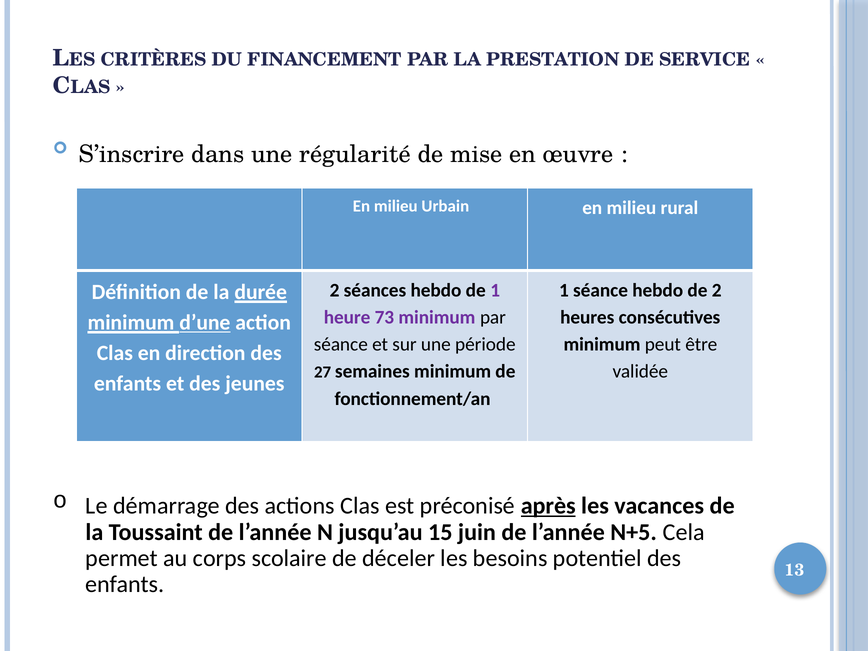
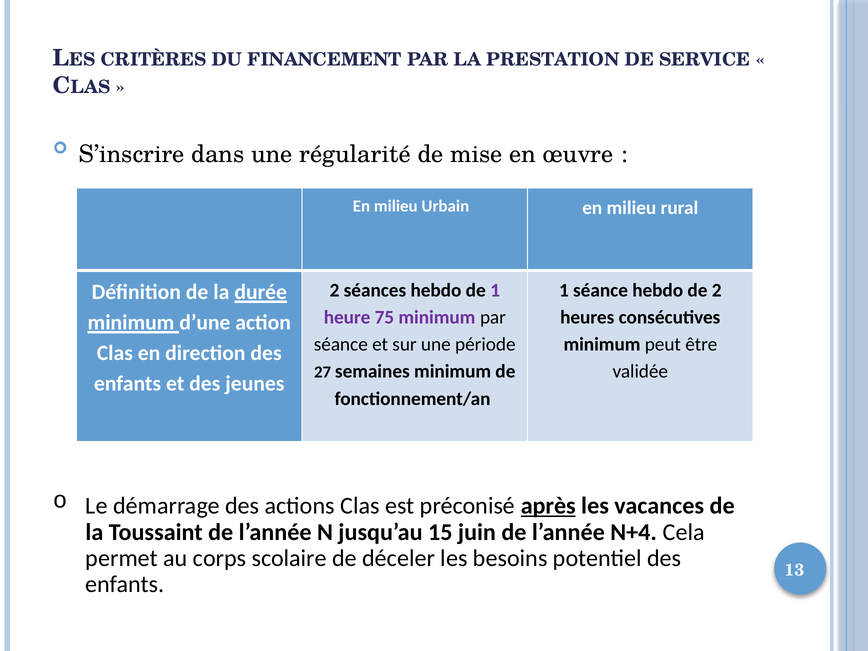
73: 73 -> 75
d’une underline: present -> none
N+5: N+5 -> N+4
